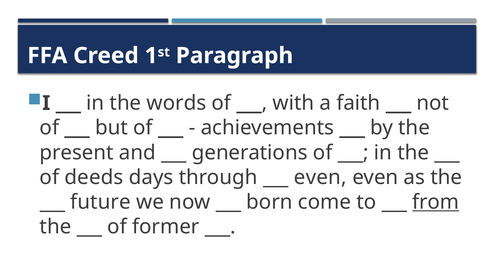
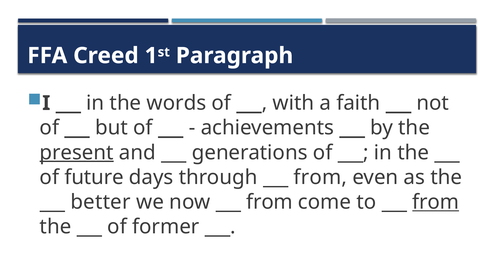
present underline: none -> present
deeds: deeds -> future
even at (320, 177): even -> from
future: future -> better
born at (269, 202): born -> from
